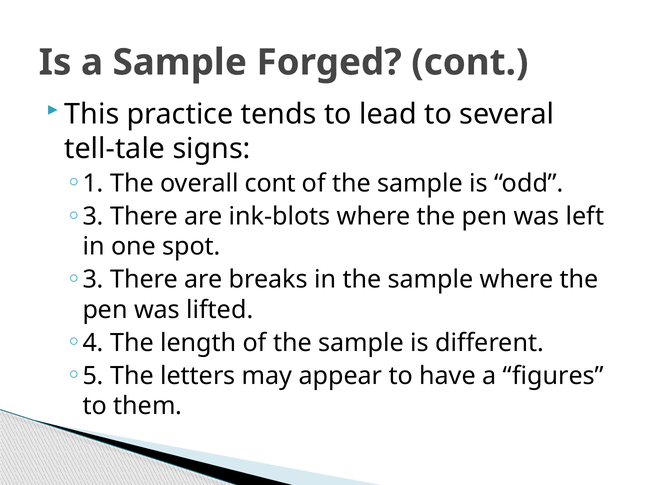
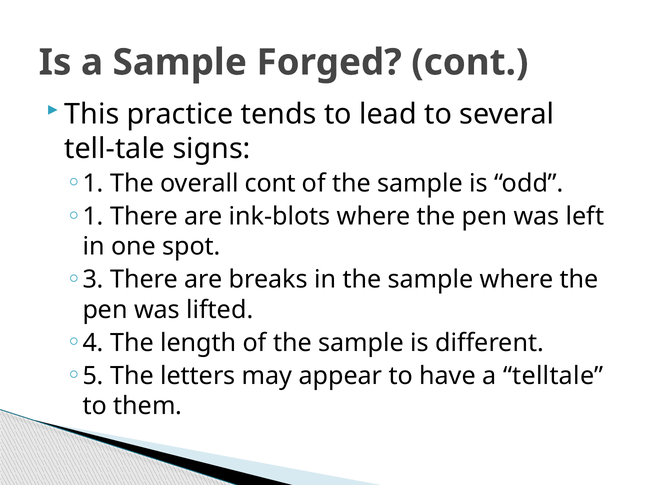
3 at (93, 216): 3 -> 1
figures: figures -> telltale
